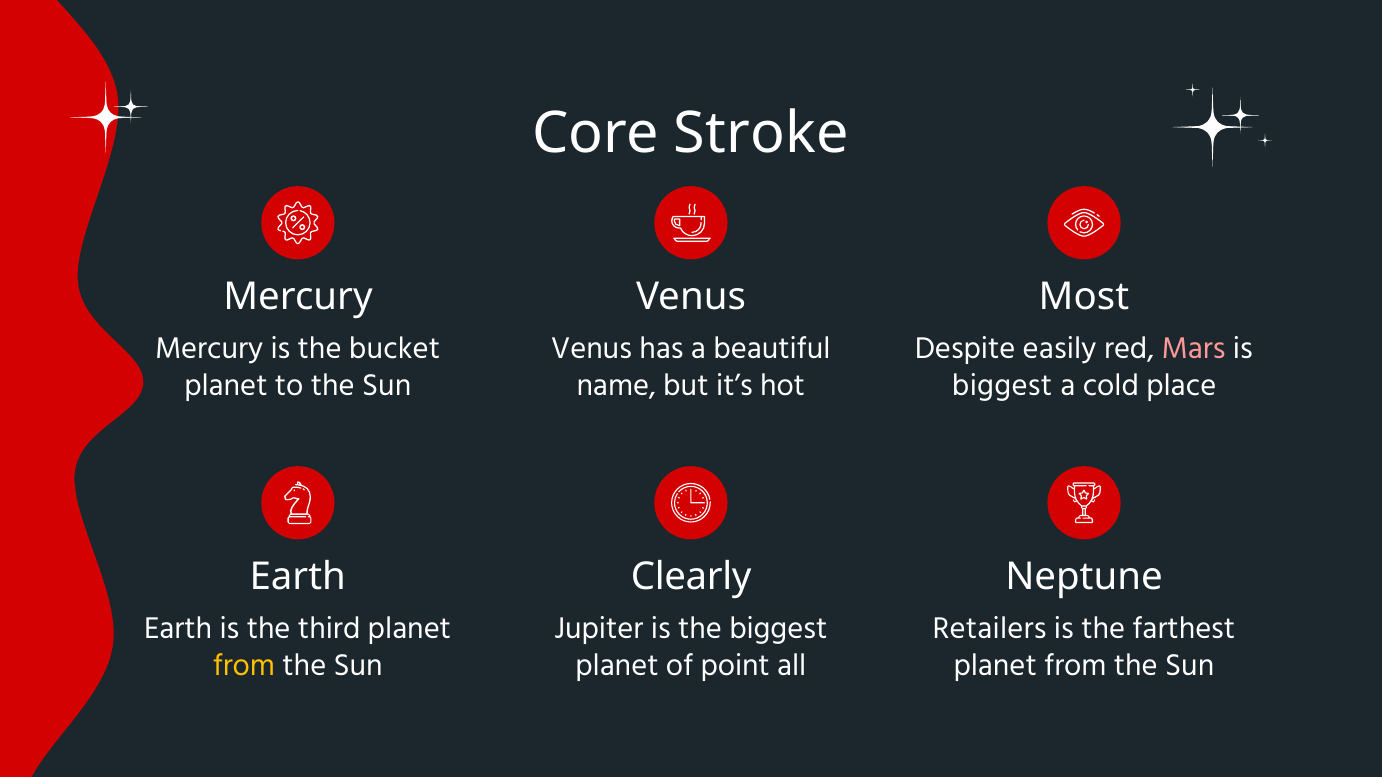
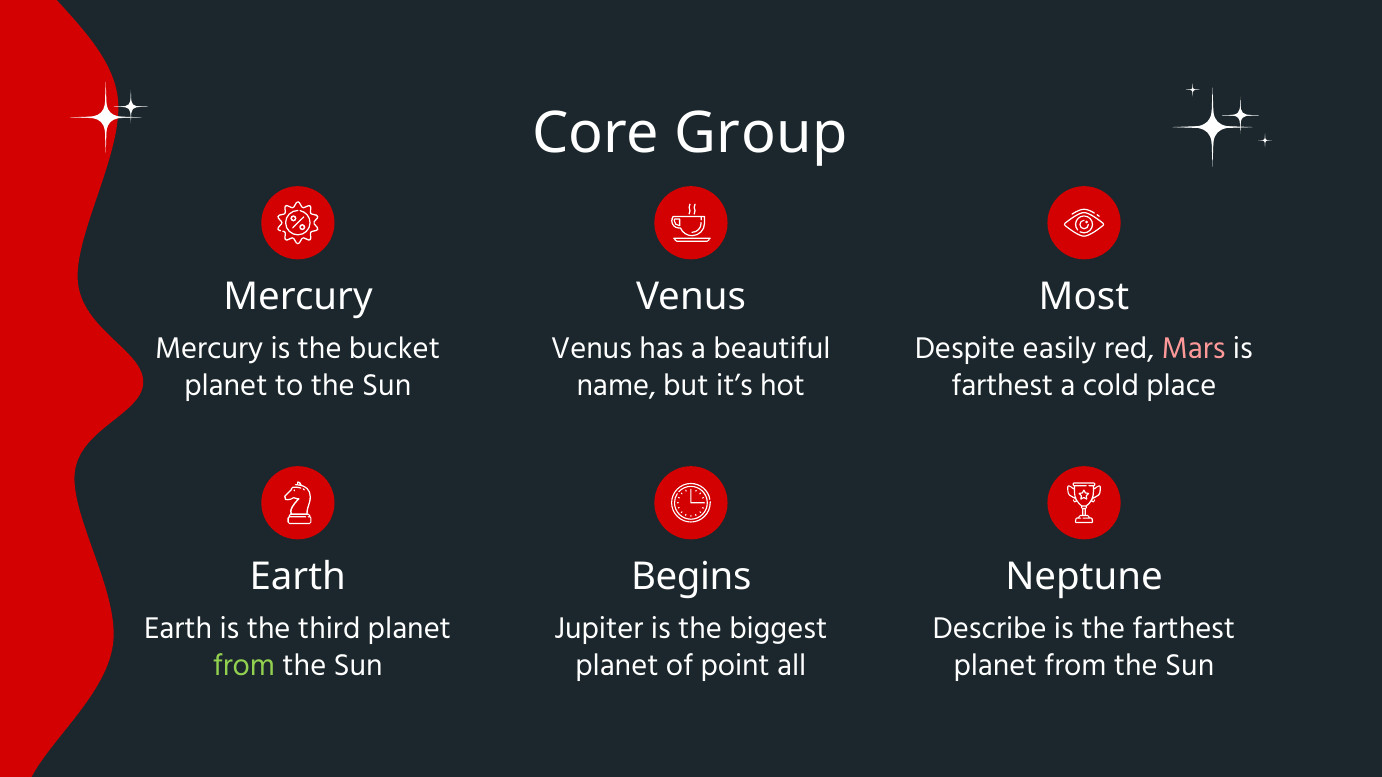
Stroke: Stroke -> Group
biggest at (1002, 386): biggest -> farthest
Clearly: Clearly -> Begins
Retailers: Retailers -> Describe
from at (244, 666) colour: yellow -> light green
